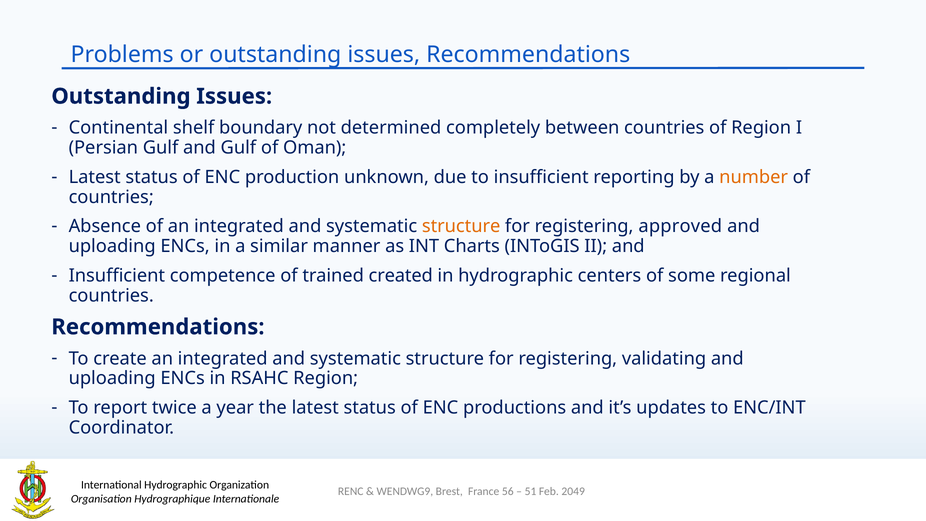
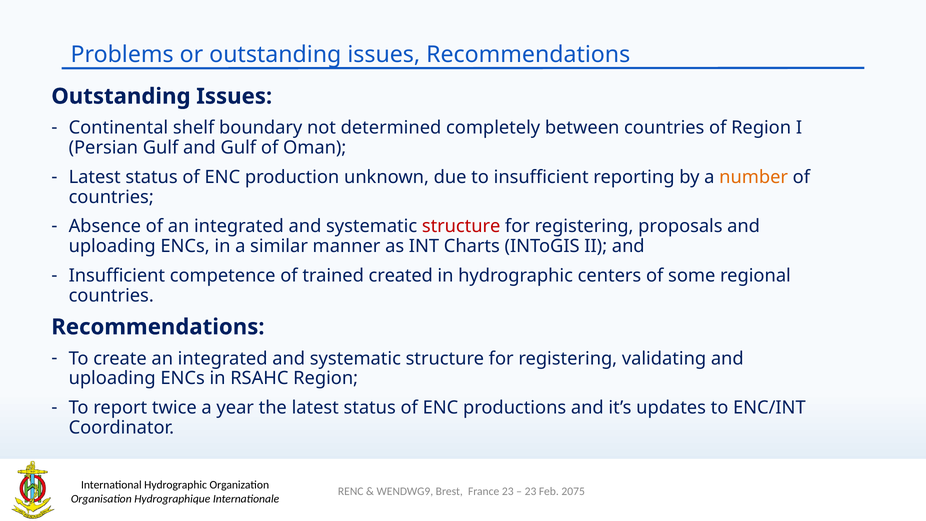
structure at (461, 226) colour: orange -> red
approved: approved -> proposals
France 56: 56 -> 23
51 at (530, 491): 51 -> 23
2049: 2049 -> 2075
